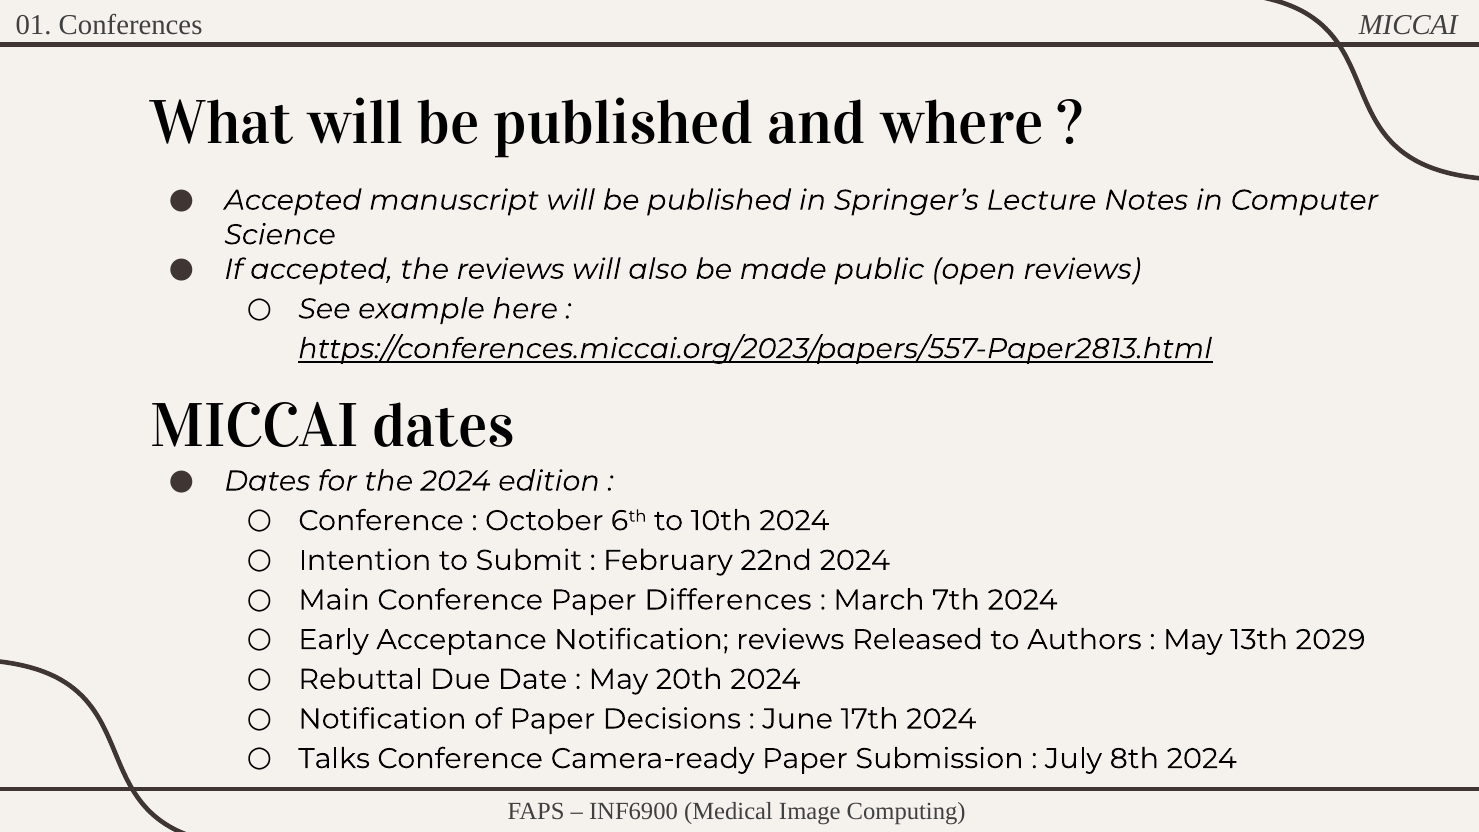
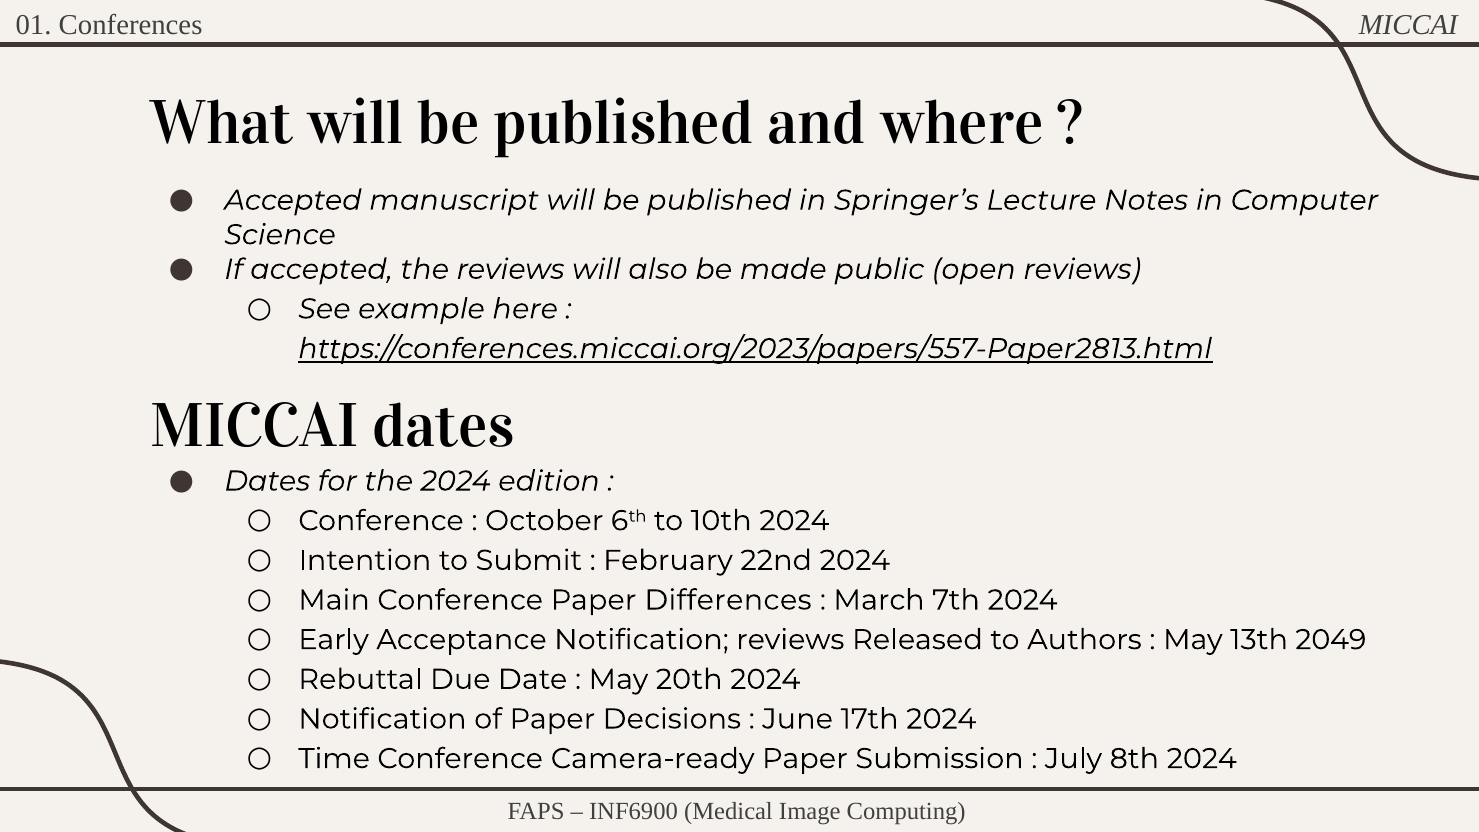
2029: 2029 -> 2049
Talks: Talks -> Time
